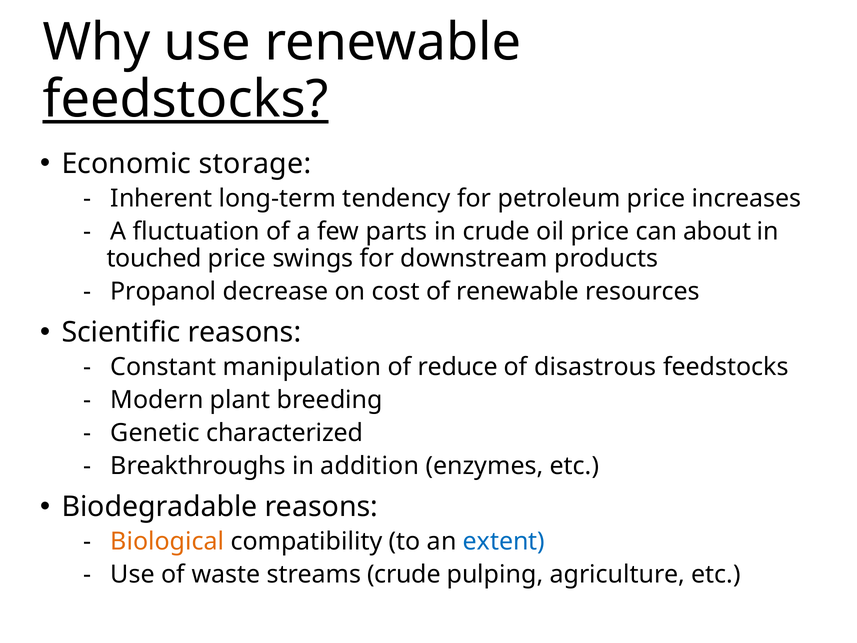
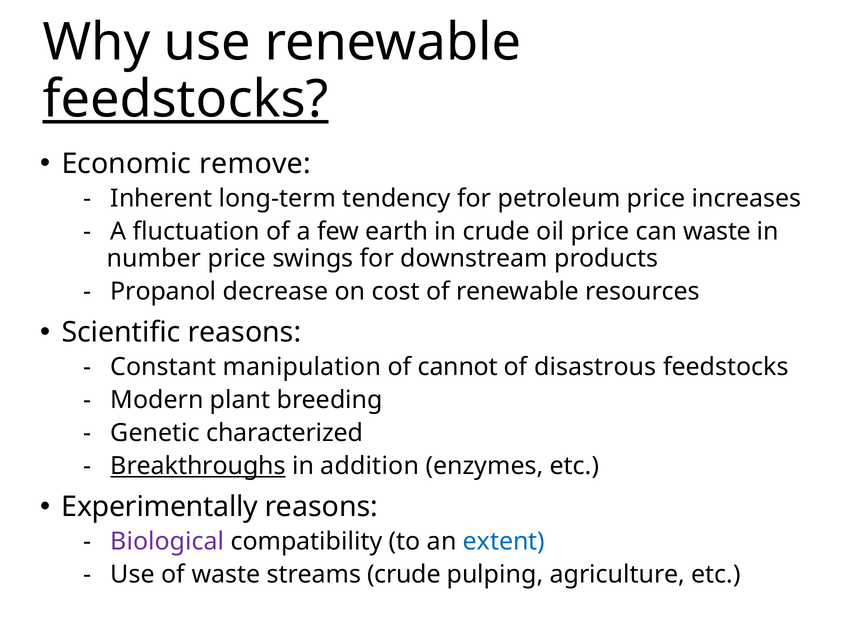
storage: storage -> remove
parts: parts -> earth
can about: about -> waste
touched: touched -> number
reduce: reduce -> cannot
Breakthroughs underline: none -> present
Biodegradable: Biodegradable -> Experimentally
Biological colour: orange -> purple
